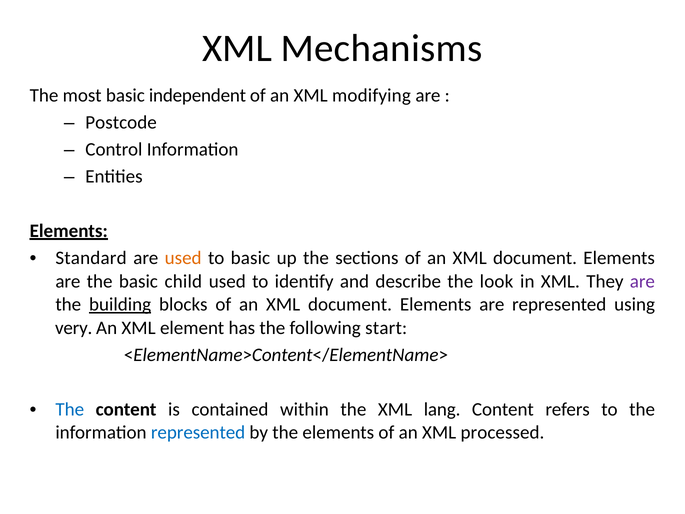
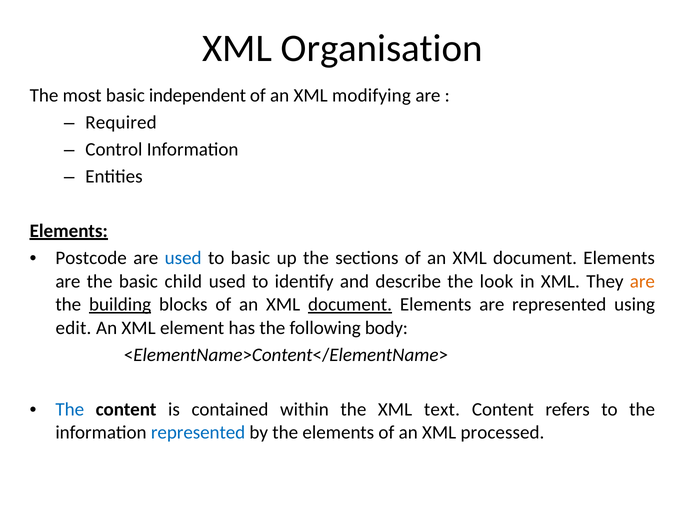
Mechanisms: Mechanisms -> Organisation
Postcode: Postcode -> Required
Standard: Standard -> Postcode
used at (183, 258) colour: orange -> blue
are at (642, 281) colour: purple -> orange
document at (350, 304) underline: none -> present
very: very -> edit
start: start -> body
lang: lang -> text
